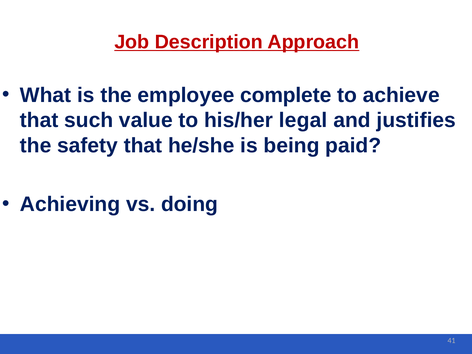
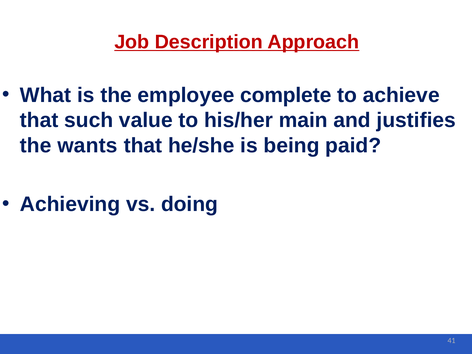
legal: legal -> main
safety: safety -> wants
